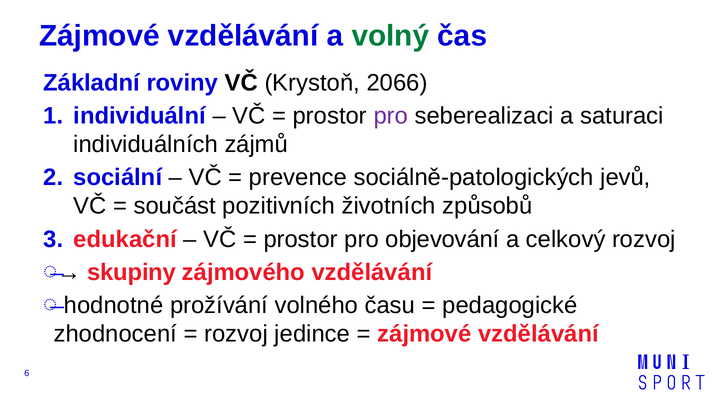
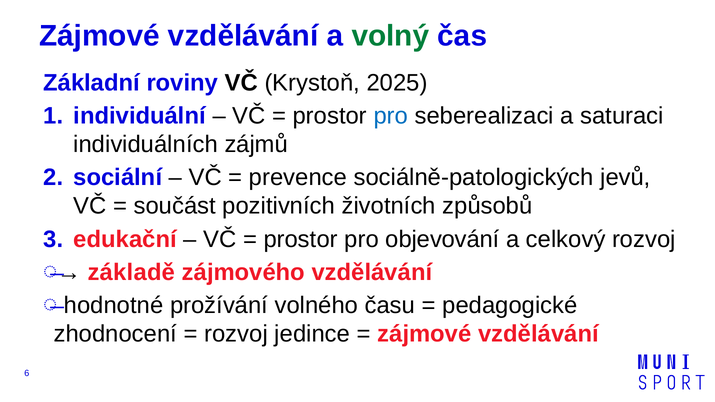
2066: 2066 -> 2025
pro at (391, 116) colour: purple -> blue
skupiny: skupiny -> základě
